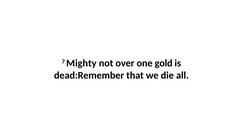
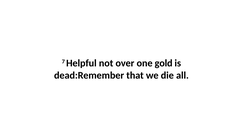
Mighty: Mighty -> Helpful
